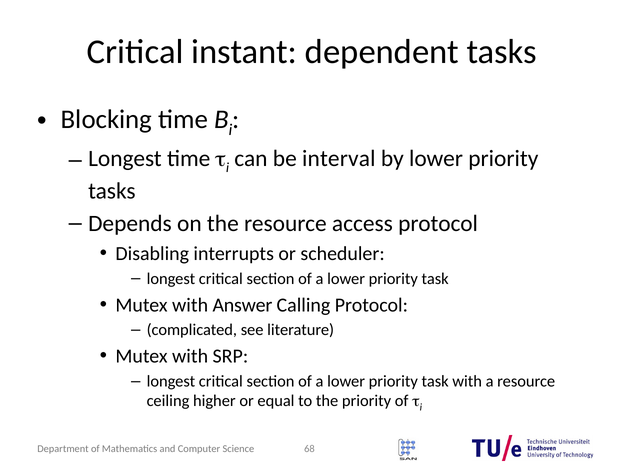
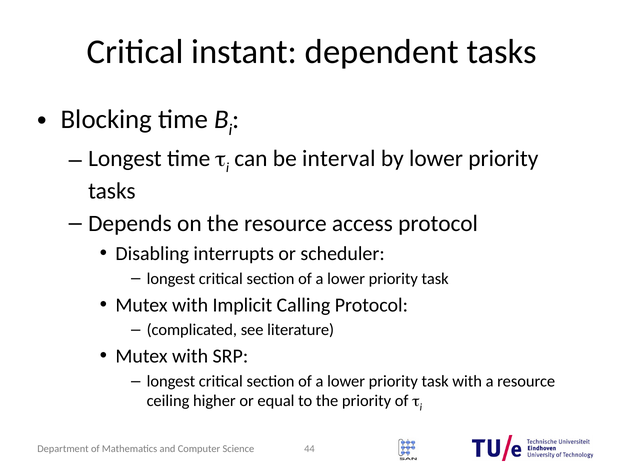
Answer: Answer -> Implicit
68: 68 -> 44
